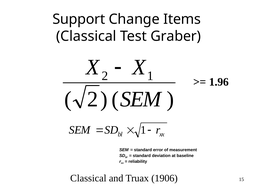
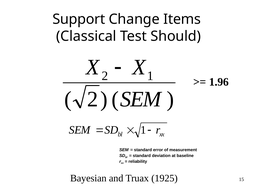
Graber: Graber -> Should
Classical at (88, 178): Classical -> Bayesian
1906: 1906 -> 1925
